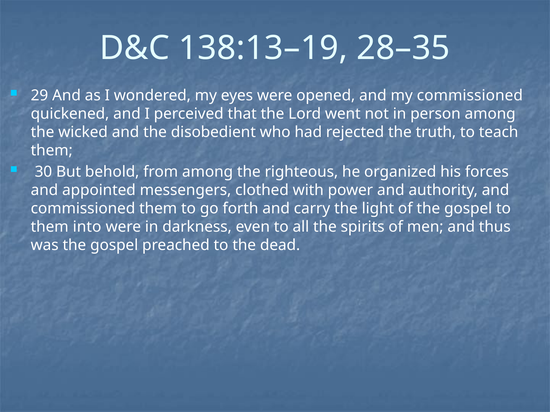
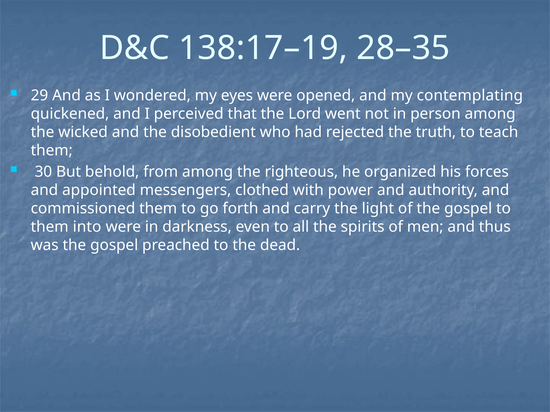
138:13–19: 138:13–19 -> 138:17–19
my commissioned: commissioned -> contemplating
